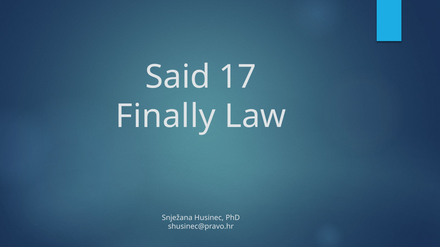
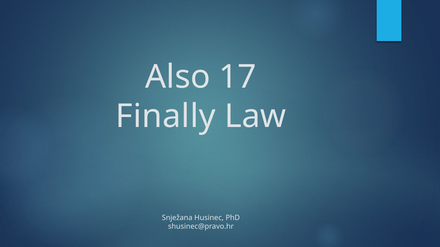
Said: Said -> Also
